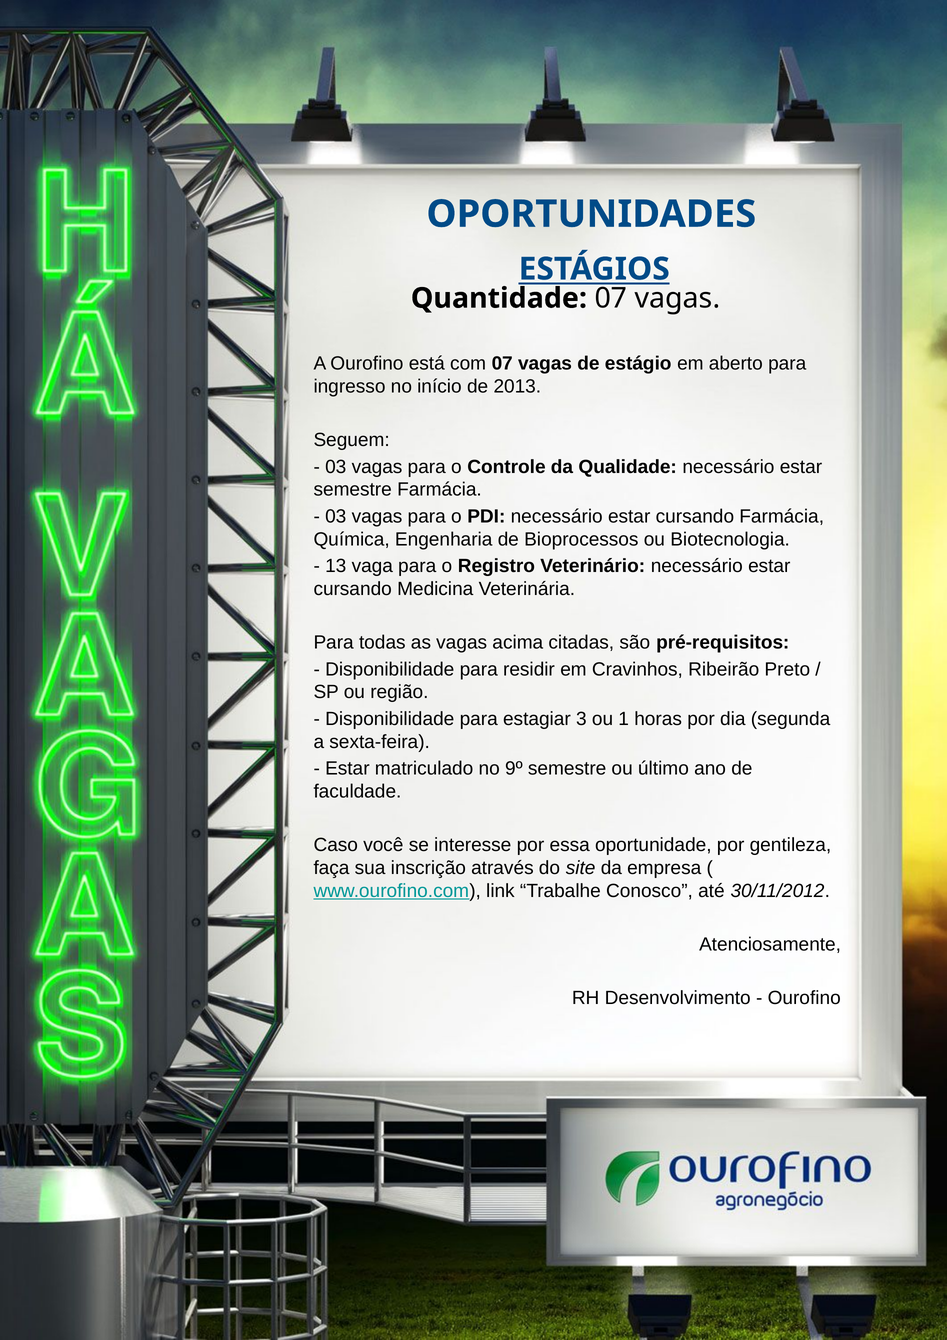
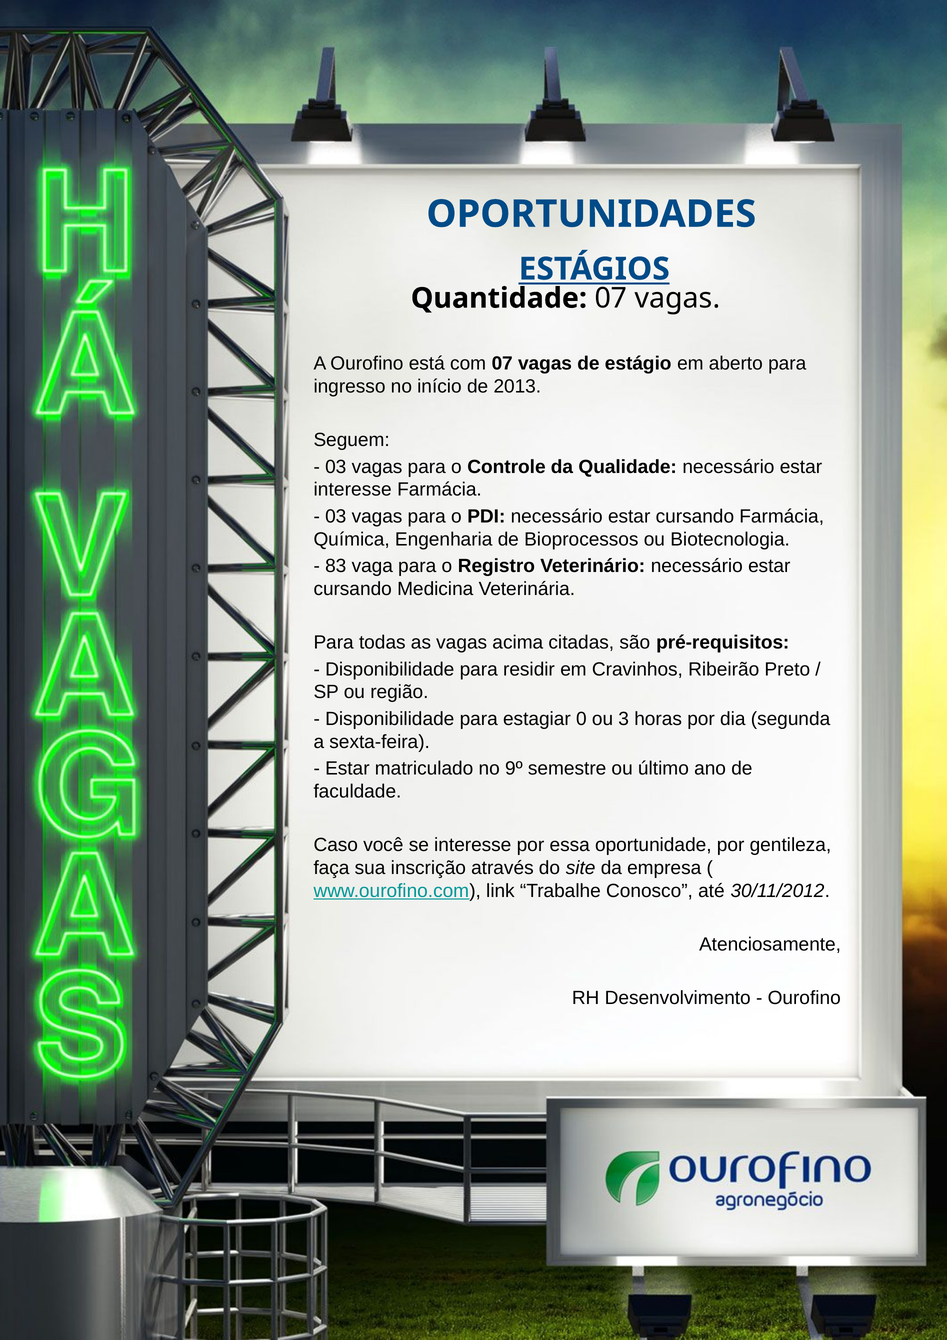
semestre at (353, 489): semestre -> interesse
13: 13 -> 83
3: 3 -> 0
1: 1 -> 3
